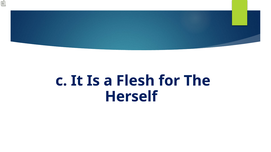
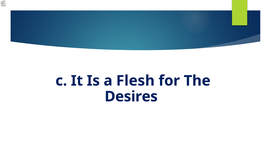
Herself: Herself -> Desires
